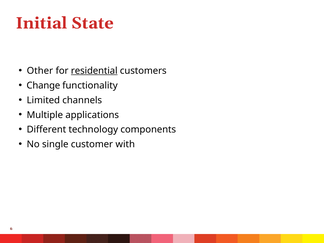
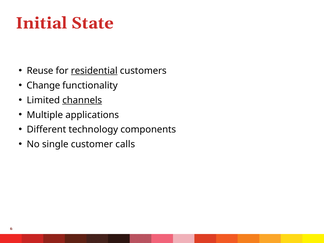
Other: Other -> Reuse
channels underline: none -> present
with: with -> calls
